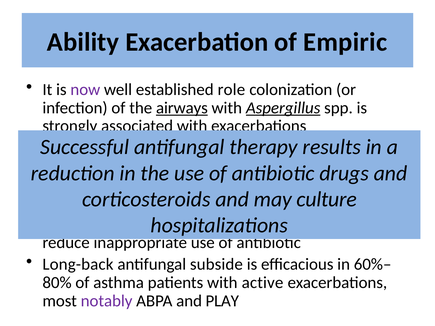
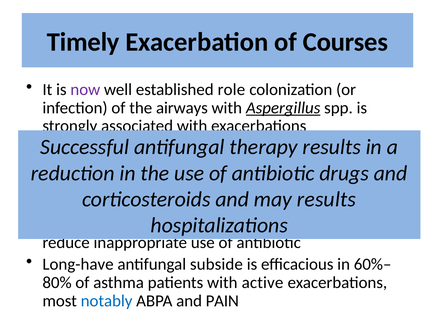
Ability at (83, 42): Ability -> Timely
Empiric: Empiric -> Courses
airways at (182, 108) underline: present -> none
may culture: culture -> results
Long-back: Long-back -> Long-have
notably colour: purple -> blue
PLAY: PLAY -> PAIN
